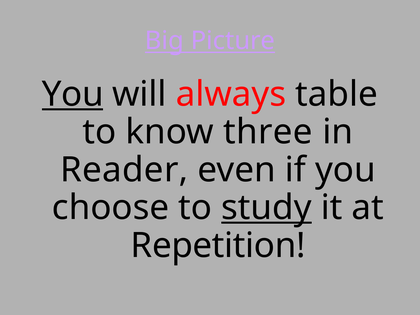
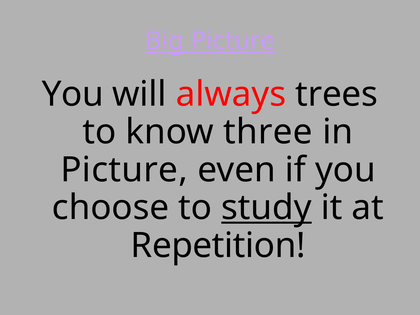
You at (73, 94) underline: present -> none
table: table -> trees
Reader at (124, 170): Reader -> Picture
